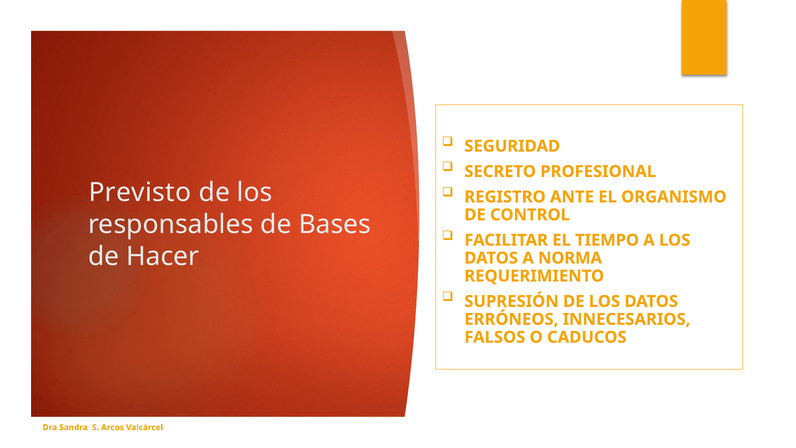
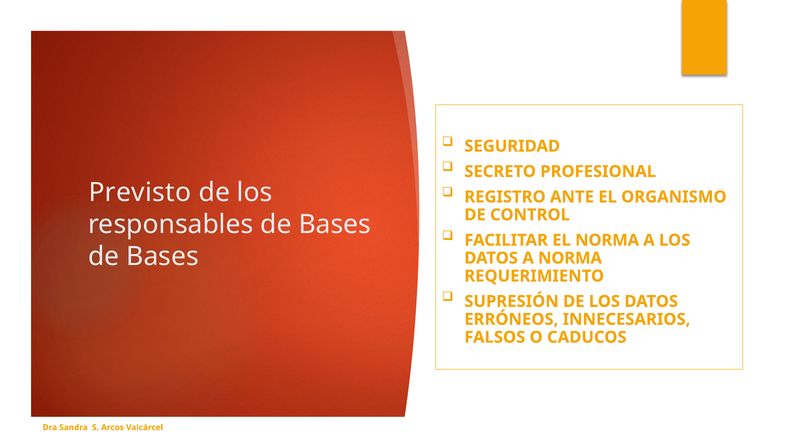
EL TIEMPO: TIEMPO -> NORMA
Hacer at (163, 256): Hacer -> Bases
